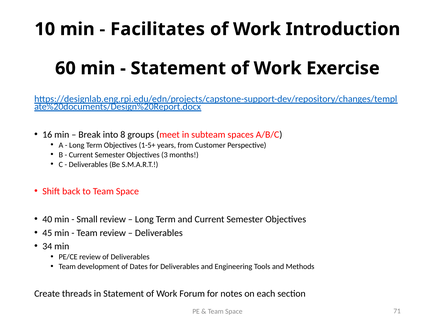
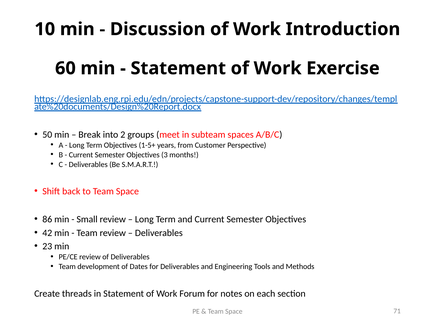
Facilitates: Facilitates -> Discussion
16: 16 -> 50
8: 8 -> 2
40: 40 -> 86
45: 45 -> 42
34: 34 -> 23
